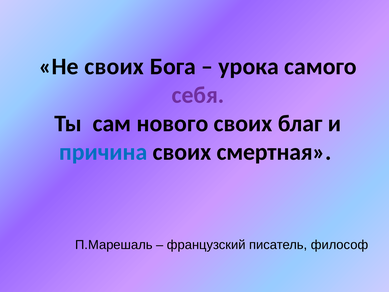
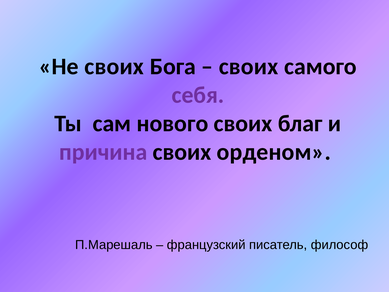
урока at (249, 66): урока -> своих
причина colour: blue -> purple
смертная: смертная -> орденом
